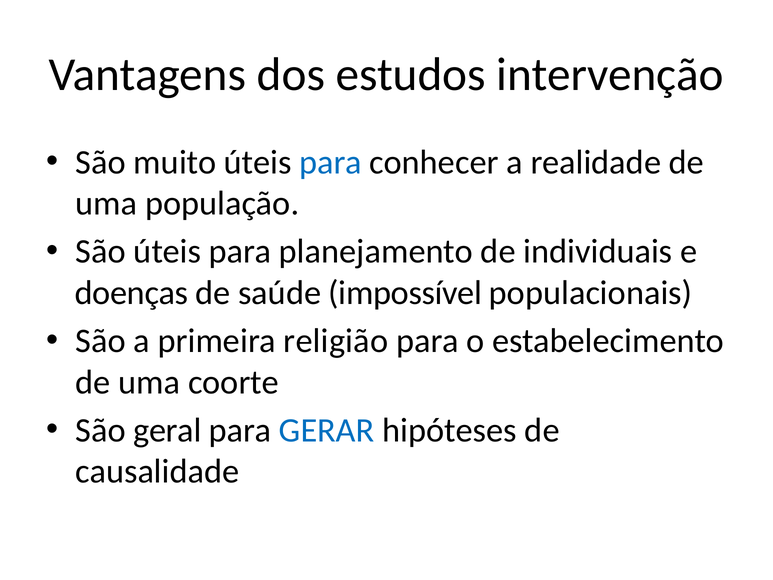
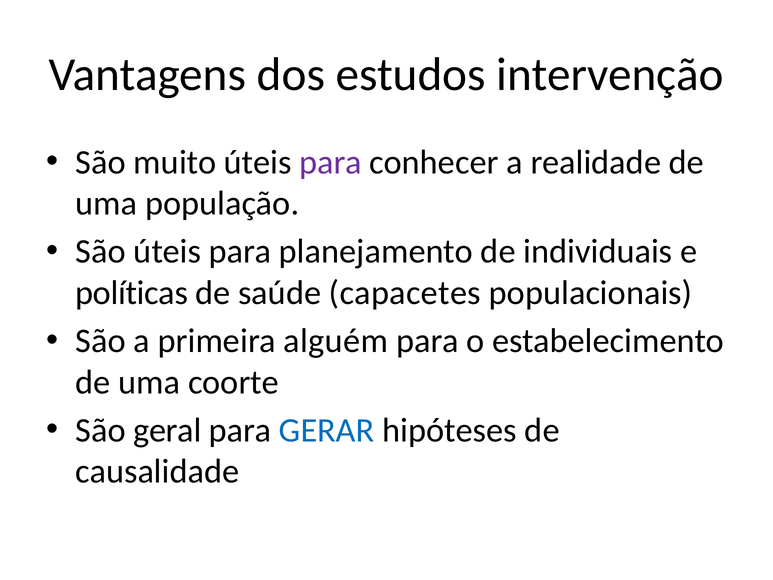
para at (331, 162) colour: blue -> purple
doenças: doenças -> políticas
impossível: impossível -> capacetes
religião: religião -> alguém
